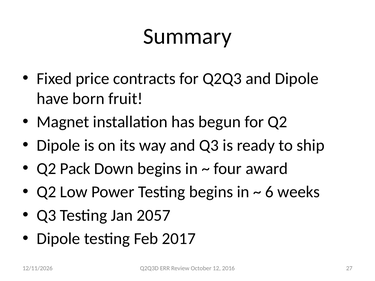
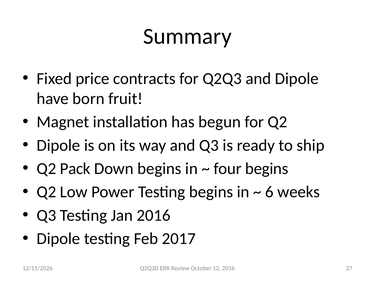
four award: award -> begins
Jan 2057: 2057 -> 2016
